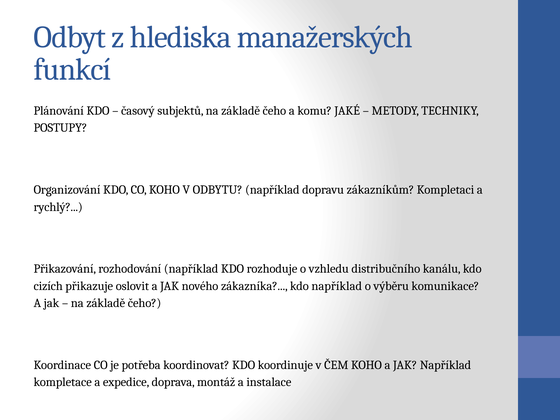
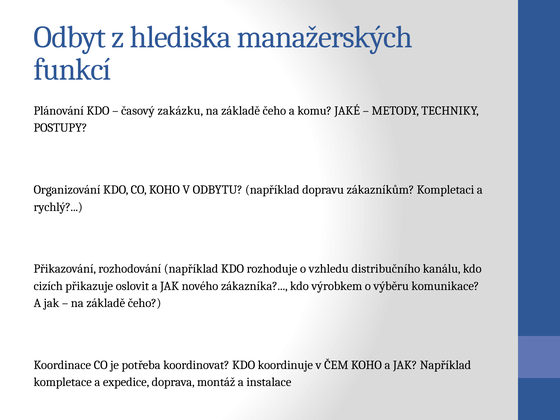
subjektů: subjektů -> zakázku
kdo například: například -> výrobkem
